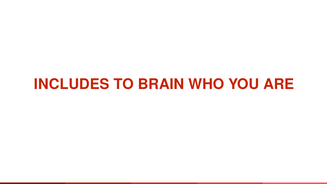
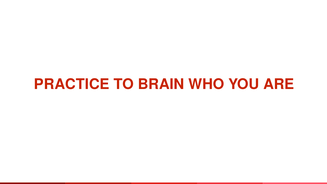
INCLUDES: INCLUDES -> PRACTICE
